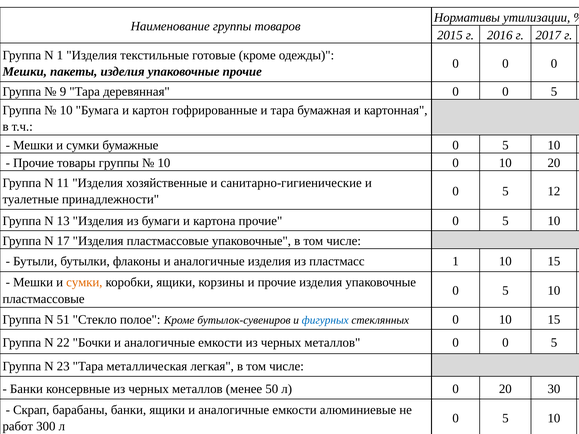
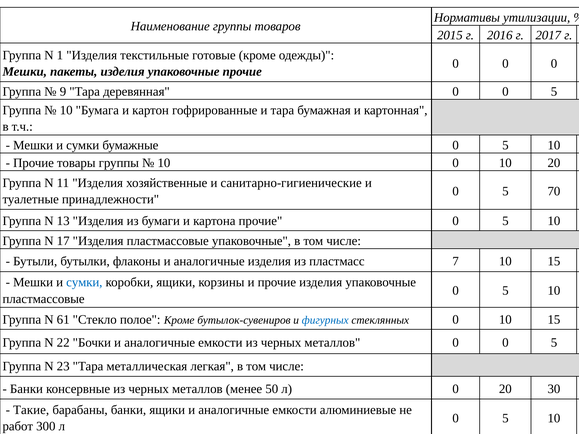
12: 12 -> 70
пластмасс 1: 1 -> 7
сумки at (84, 282) colour: orange -> blue
51: 51 -> 61
Скрап: Скрап -> Такие
